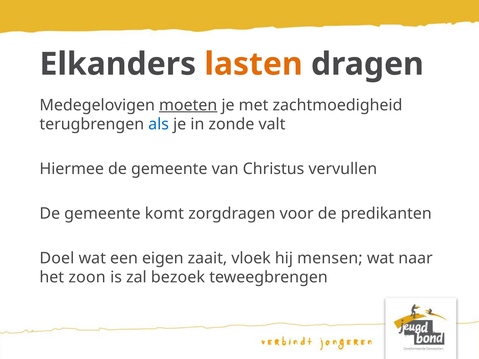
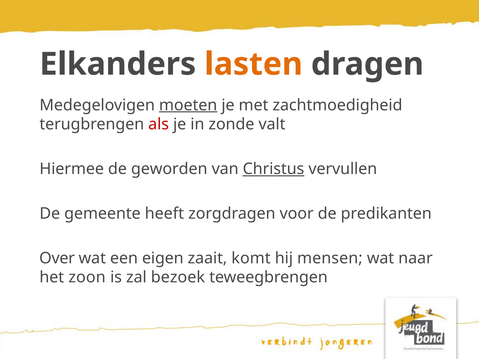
als colour: blue -> red
Hiermee de gemeente: gemeente -> geworden
Christus underline: none -> present
komt: komt -> heeft
Doel: Doel -> Over
vloek: vloek -> komt
